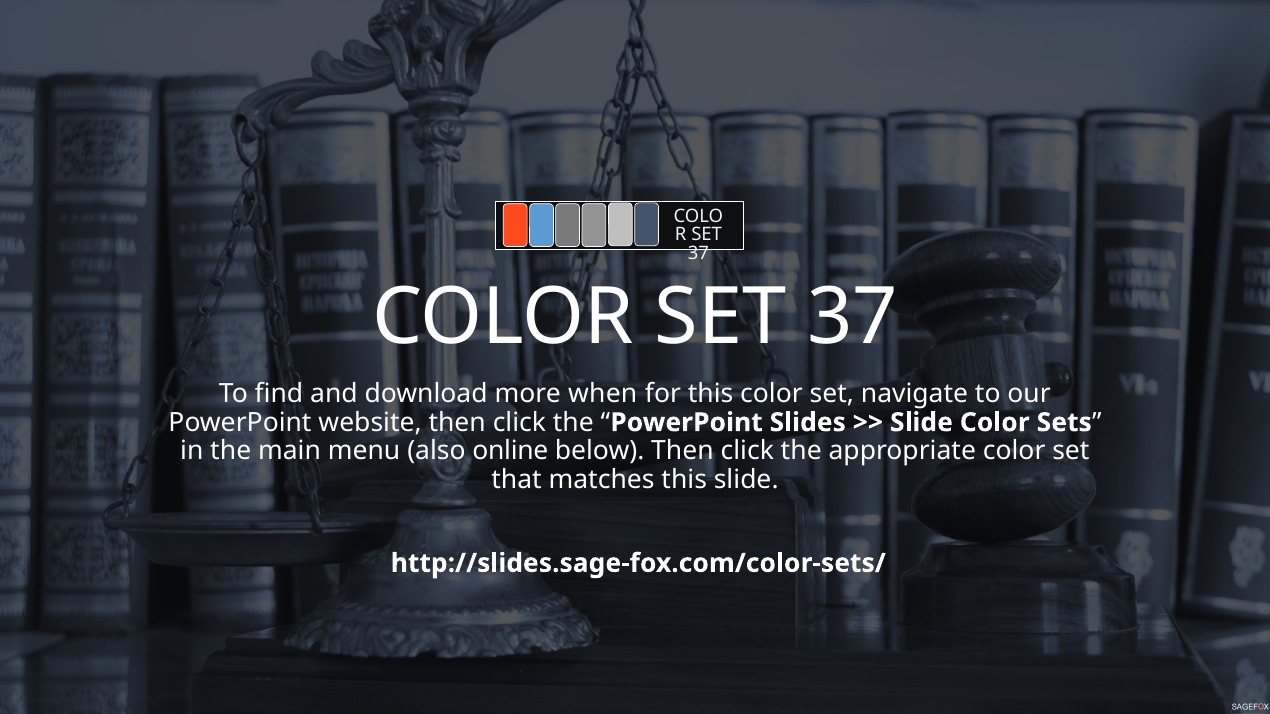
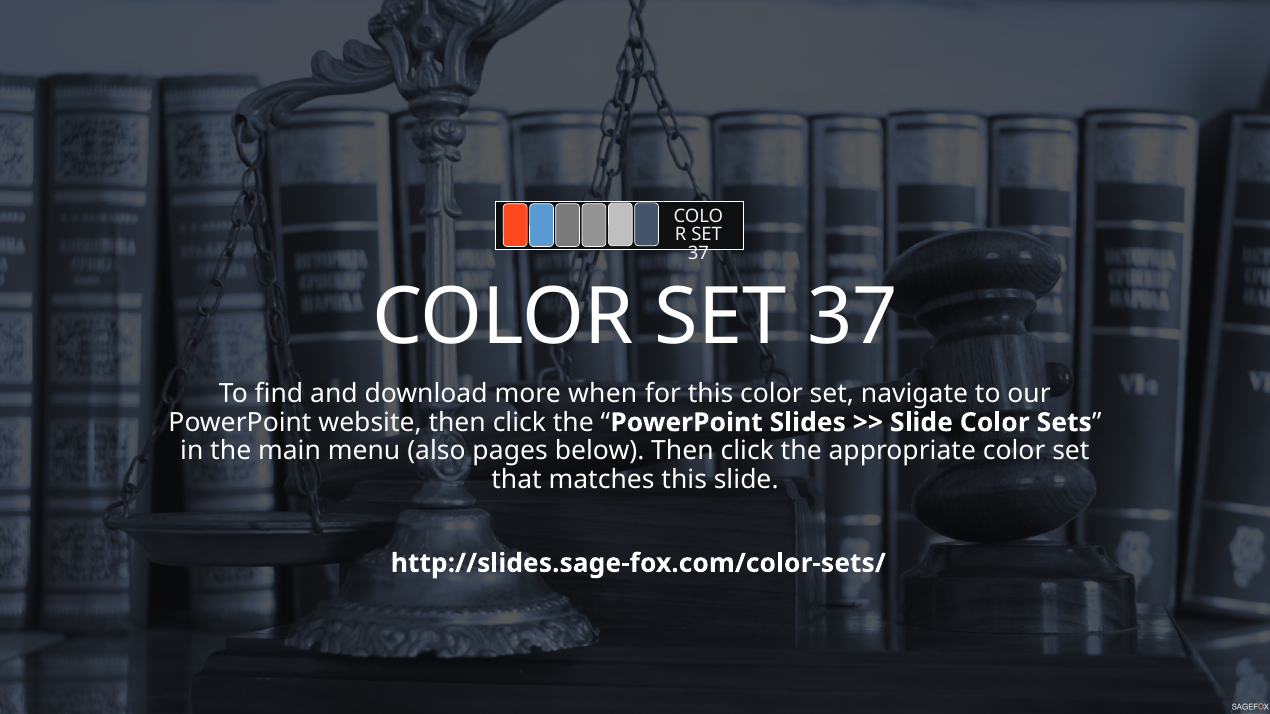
online: online -> pages
